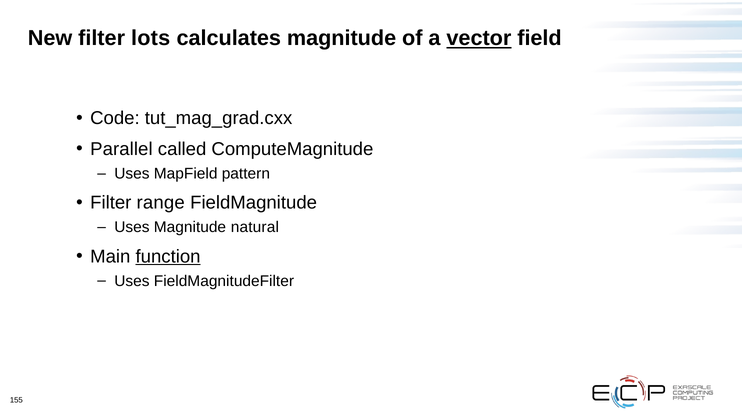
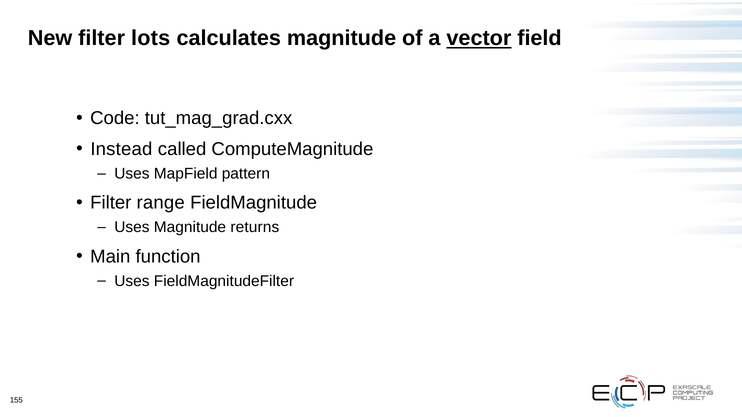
Parallel: Parallel -> Instead
natural: natural -> returns
function underline: present -> none
